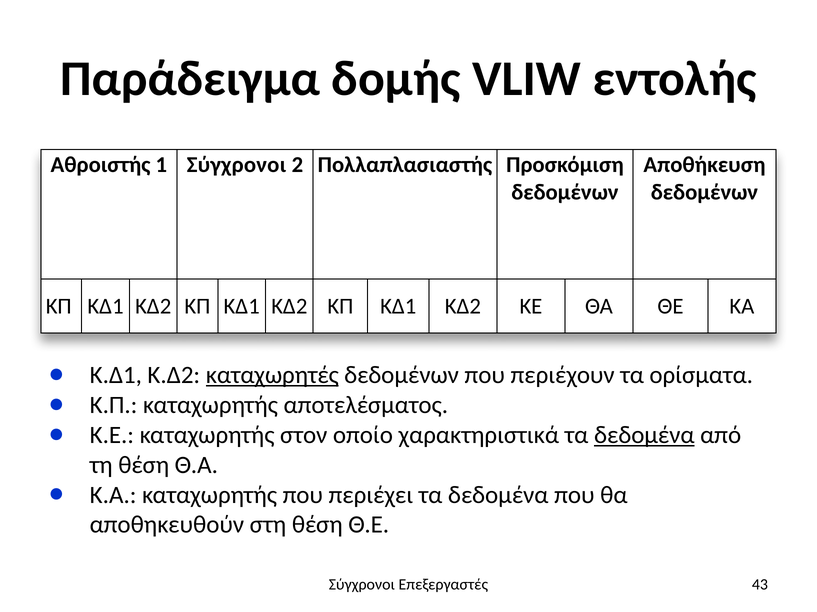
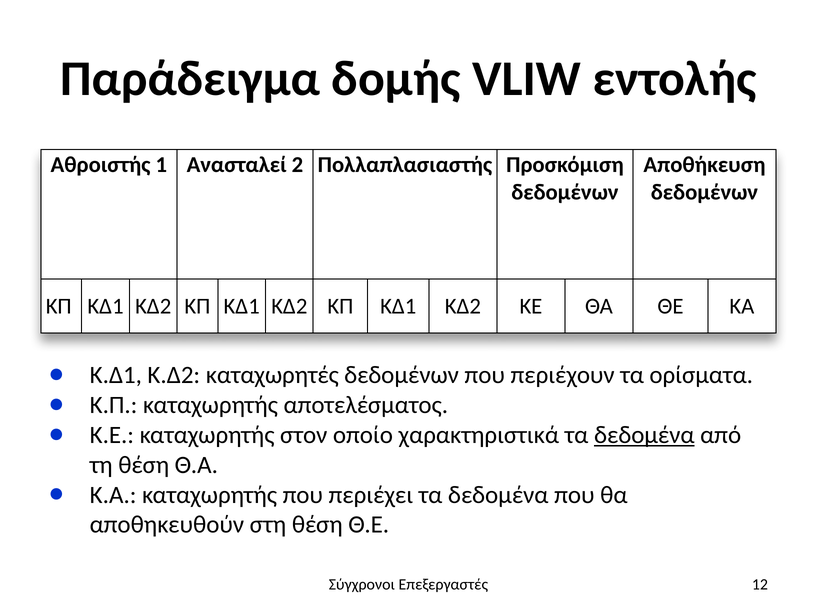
1 Σύγχρονοι: Σύγχρονοι -> Ανασταλεί
καταχωρητές underline: present -> none
43: 43 -> 12
